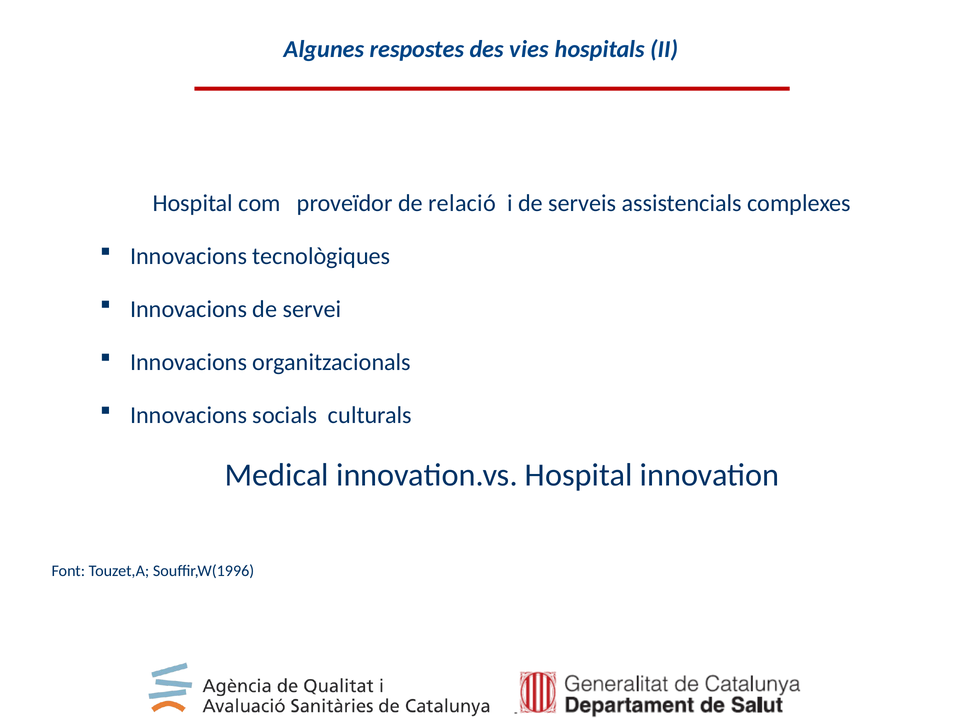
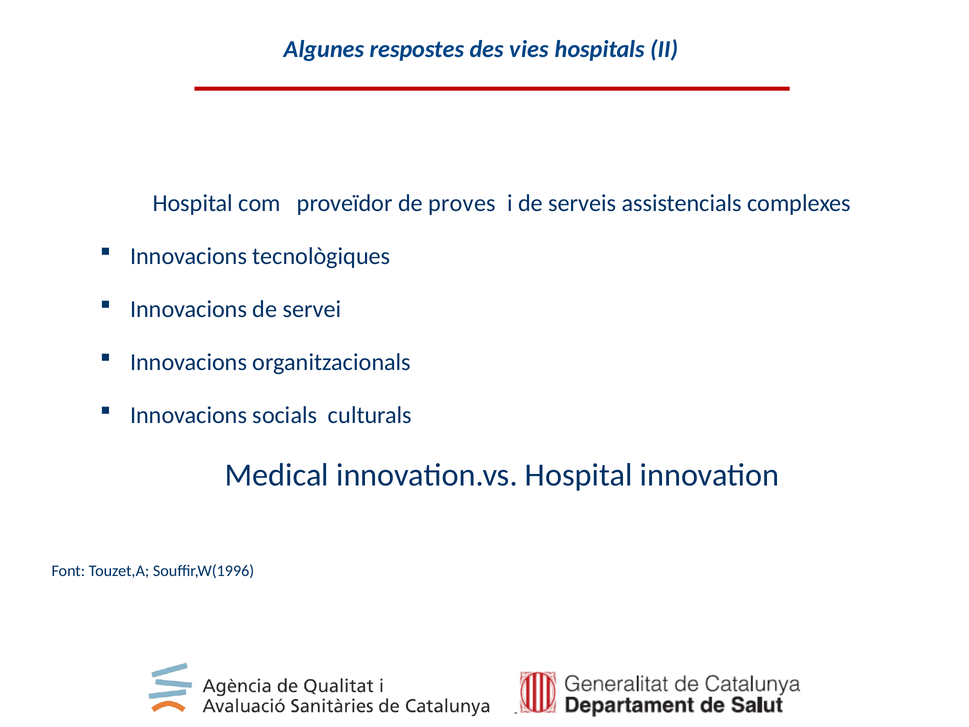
relació: relació -> proves
